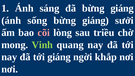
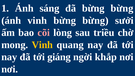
đã bừng giáng: giáng -> bừng
ánh sống: sống -> vinh
giáng at (96, 20): giáng -> bừng
Vinh at (42, 45) colour: light green -> yellow
